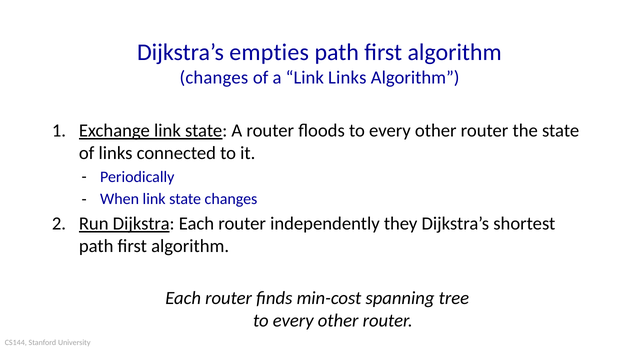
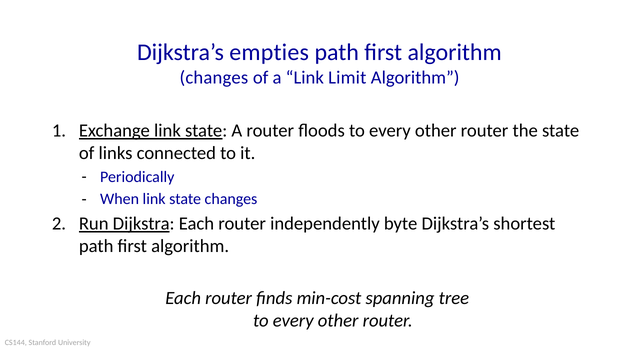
Link Links: Links -> Limit
they: they -> byte
